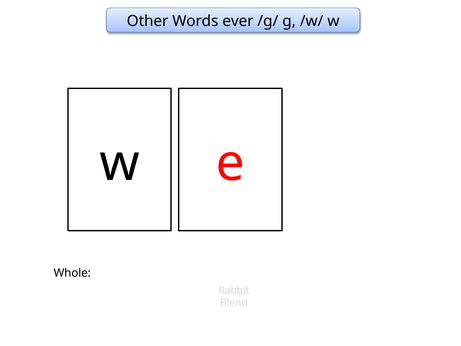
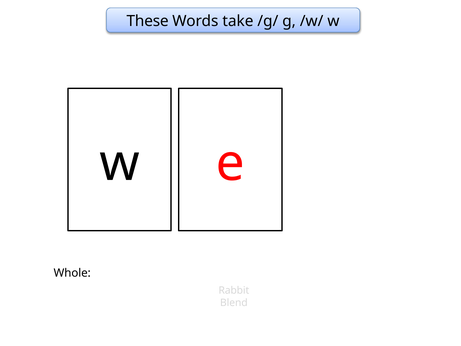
Other: Other -> These
ever: ever -> take
